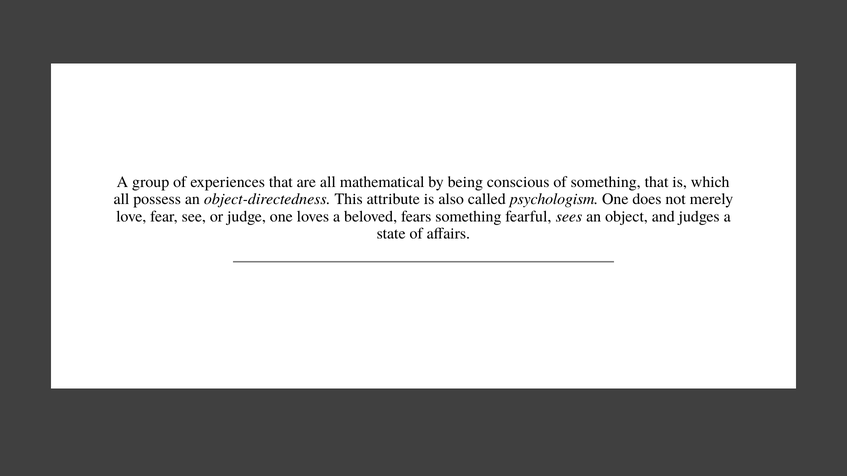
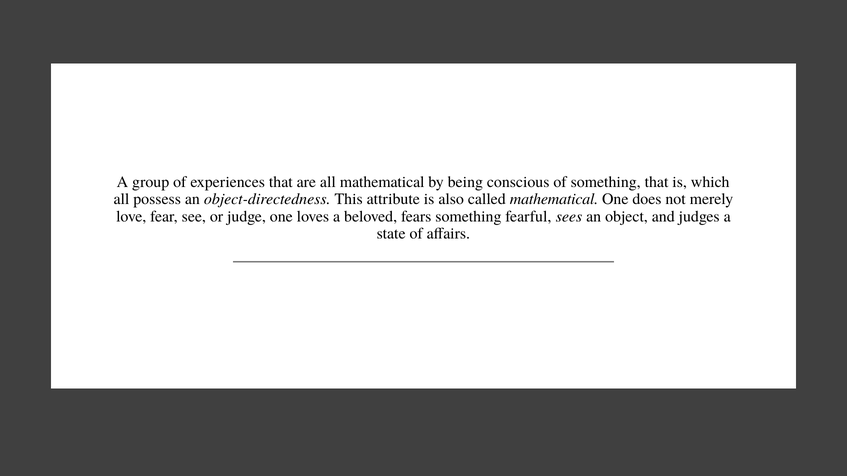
called psychologism: psychologism -> mathematical
